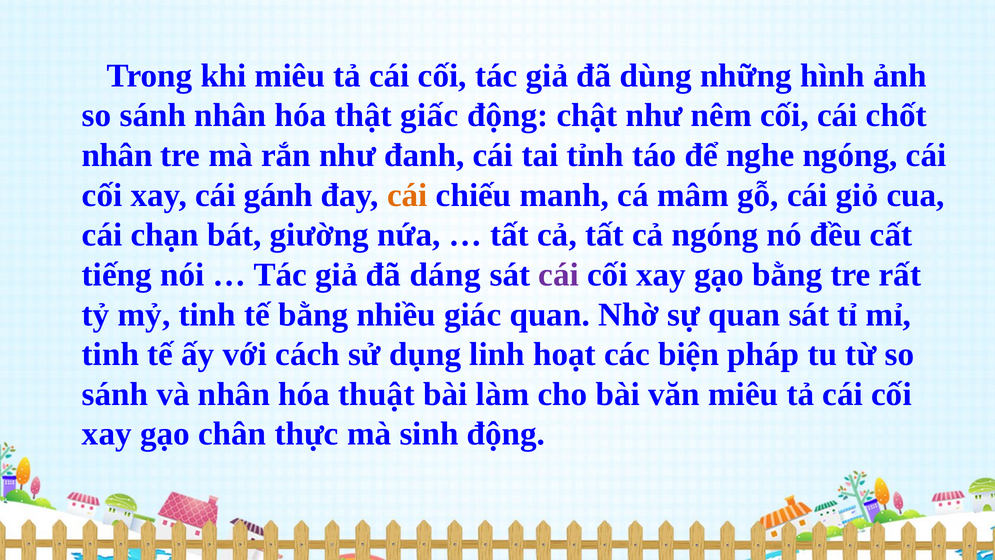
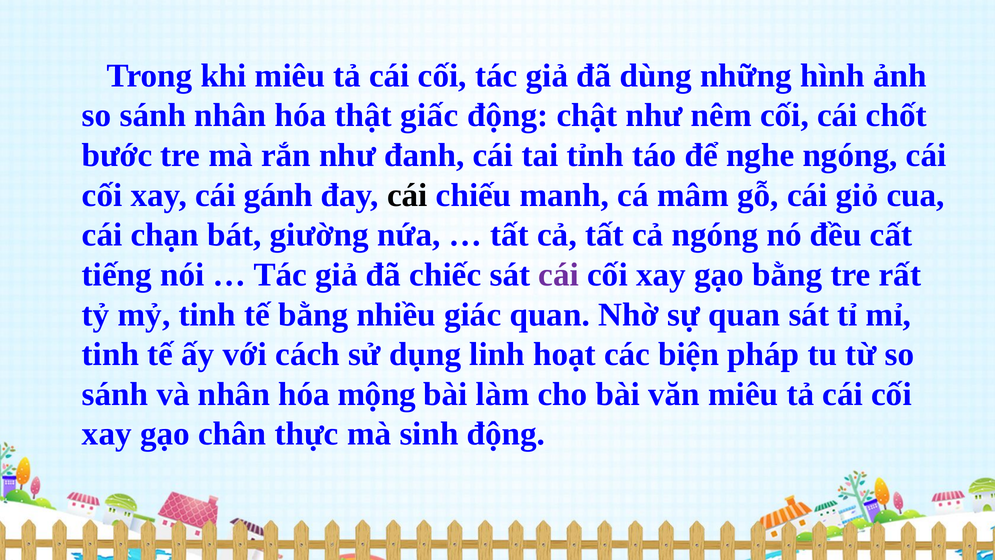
nhân at (117, 155): nhân -> bước
cái at (407, 195) colour: orange -> black
dáng: dáng -> chiếc
thuật: thuật -> mộng
